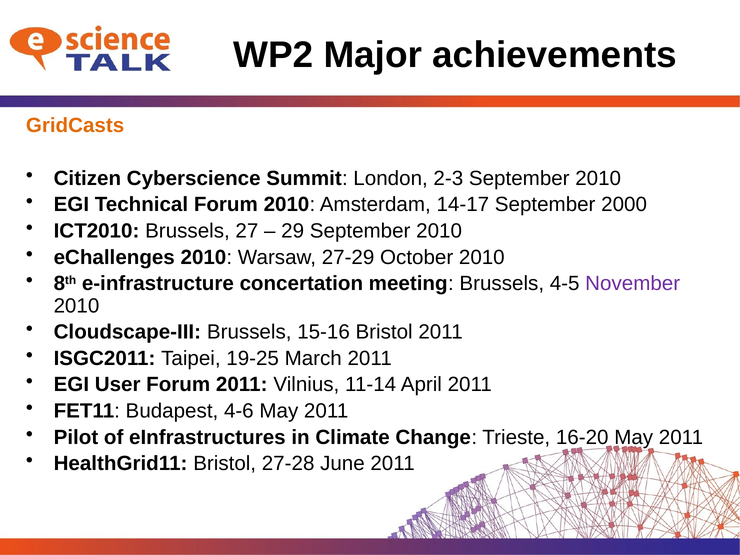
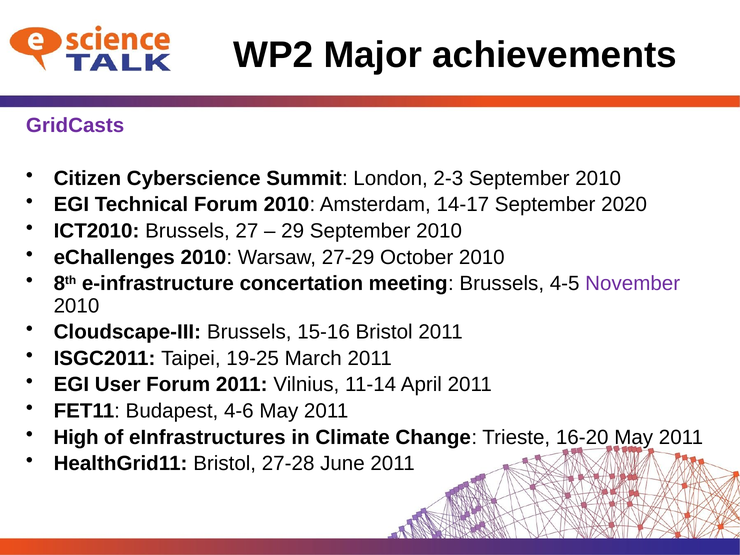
GridCasts colour: orange -> purple
2000: 2000 -> 2020
Pilot: Pilot -> High
